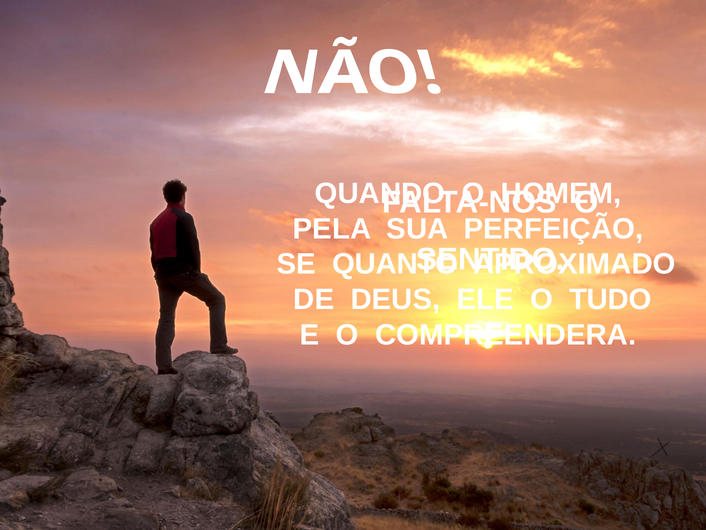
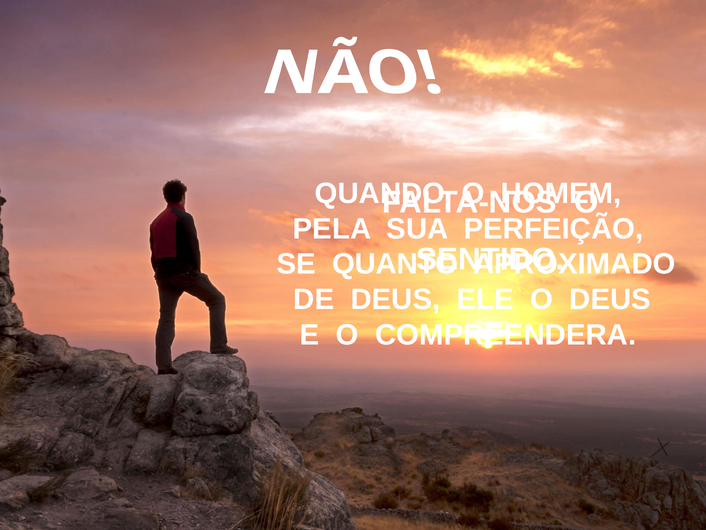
O TUDO: TUDO -> DEUS
